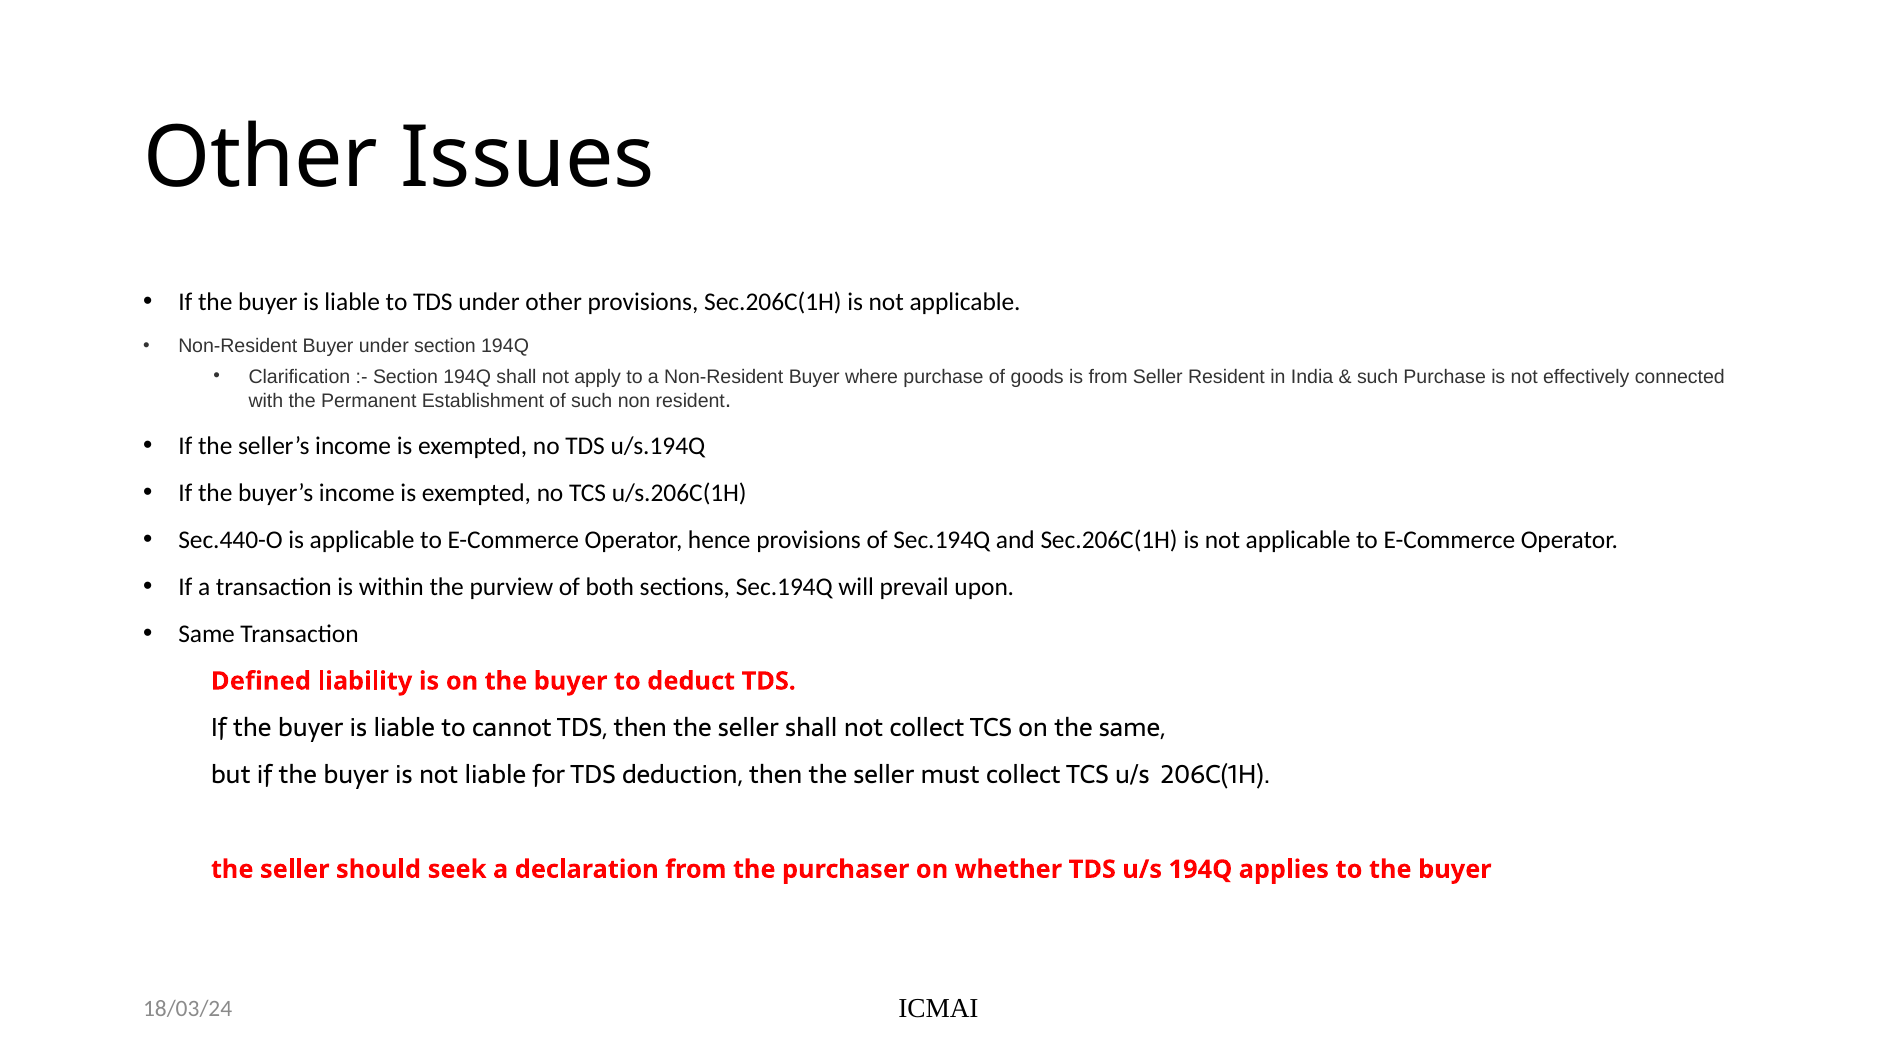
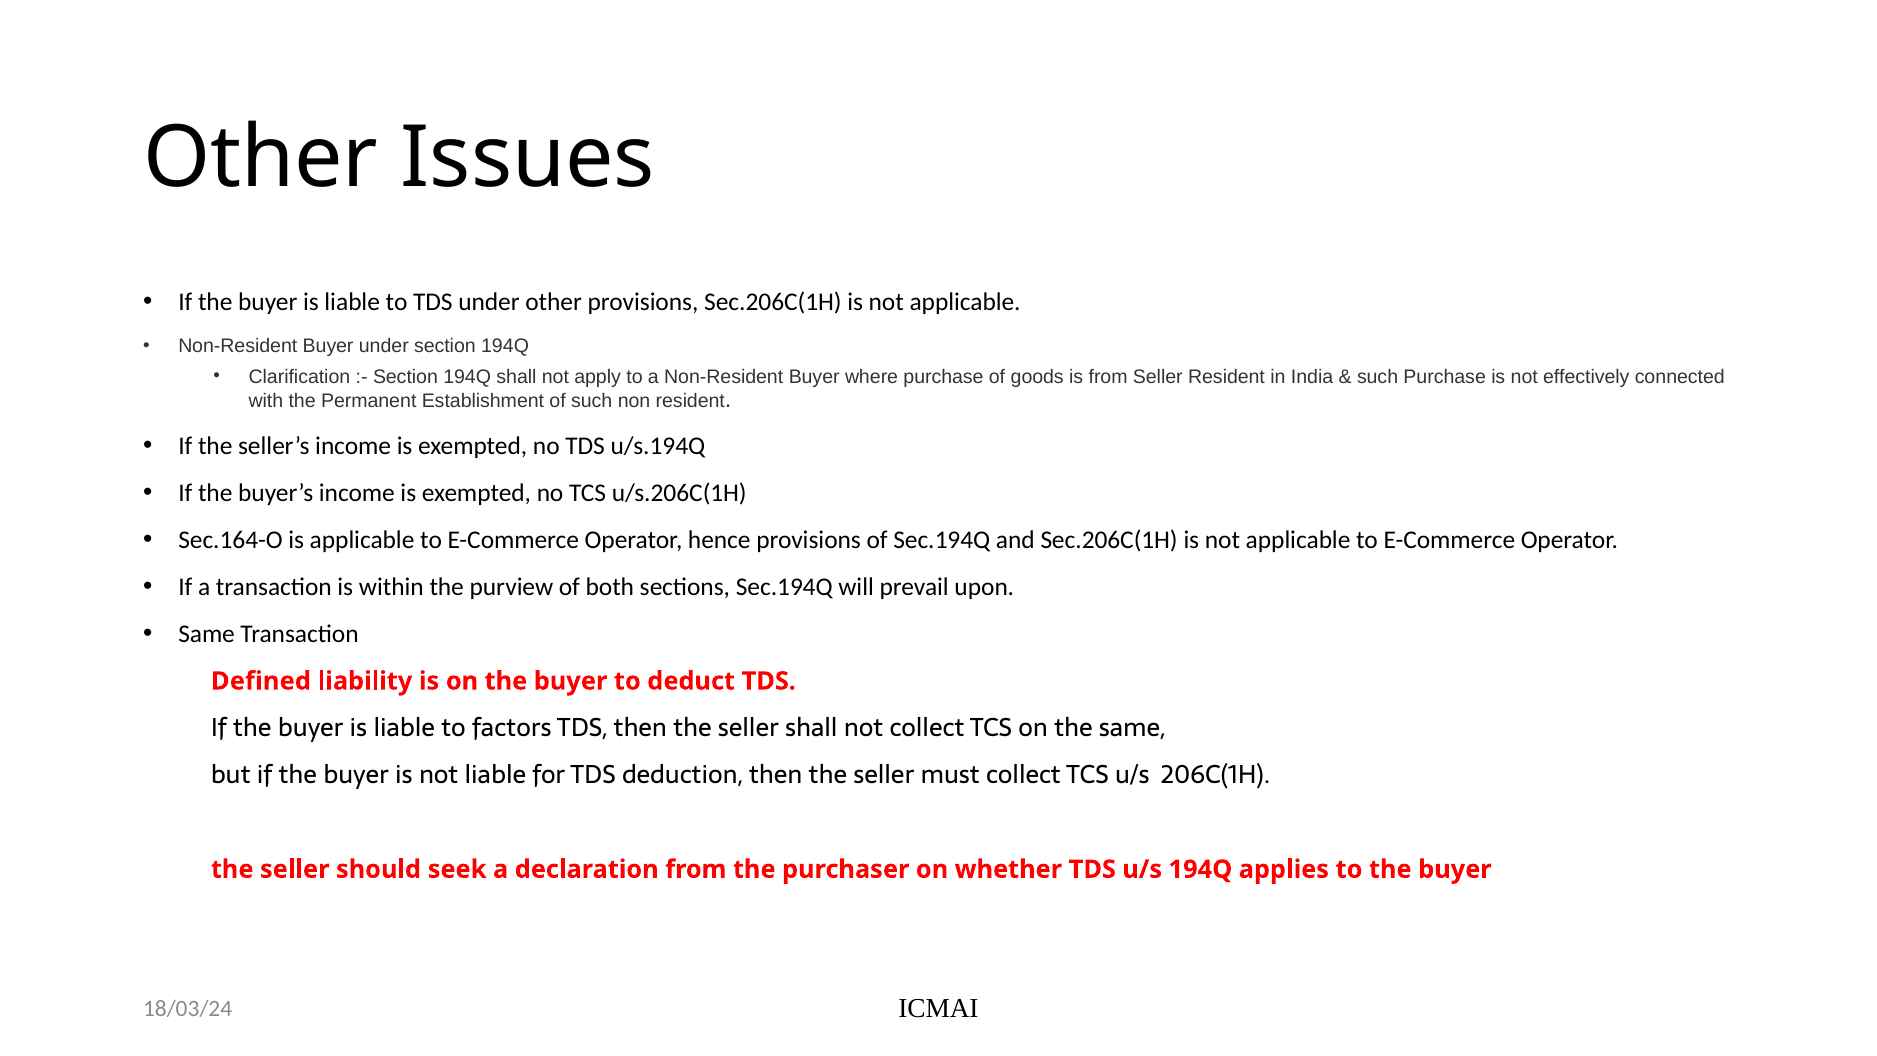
Sec.440-O: Sec.440-O -> Sec.164-O
cannot: cannot -> factors
